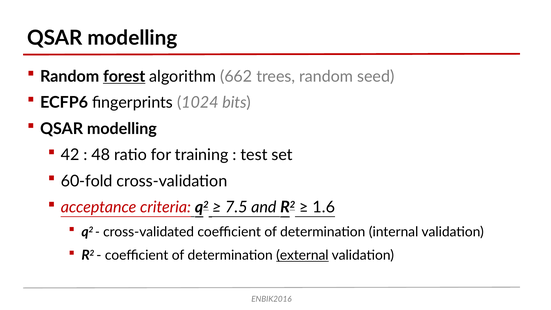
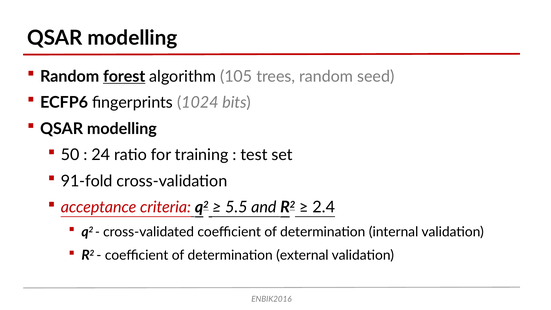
662: 662 -> 105
42: 42 -> 50
48: 48 -> 24
60-fold: 60-fold -> 91-fold
7.5: 7.5 -> 5.5
1.6: 1.6 -> 2.4
external underline: present -> none
